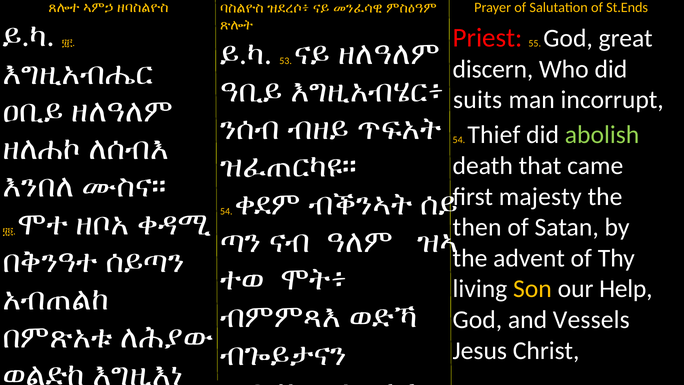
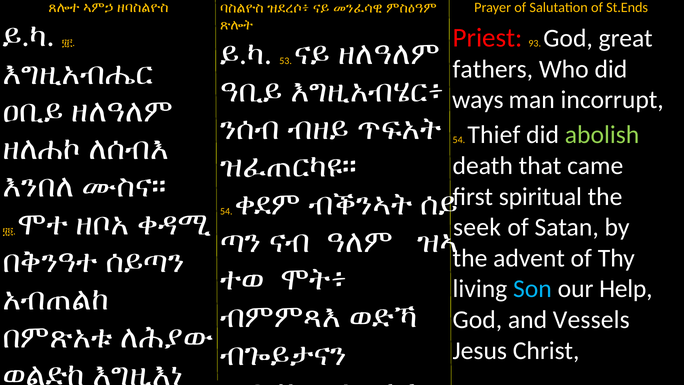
55: 55 -> 93
discern: discern -> fathers
suits: suits -> ways
majesty: majesty -> spiritual
then: then -> seek
Son colour: yellow -> light blue
